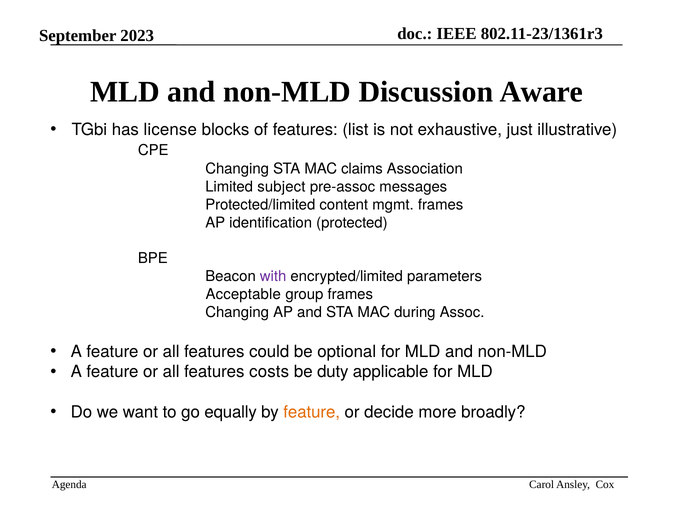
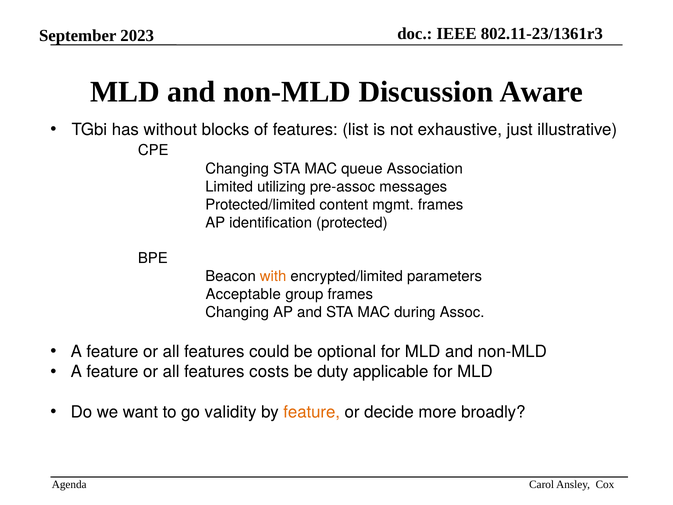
license: license -> without
claims: claims -> queue
subject: subject -> utilizing
with colour: purple -> orange
equally: equally -> validity
